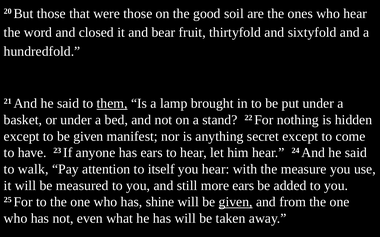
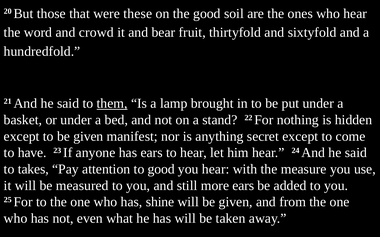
were those: those -> these
closed: closed -> crowd
walk: walk -> takes
to itself: itself -> good
given at (236, 202) underline: present -> none
